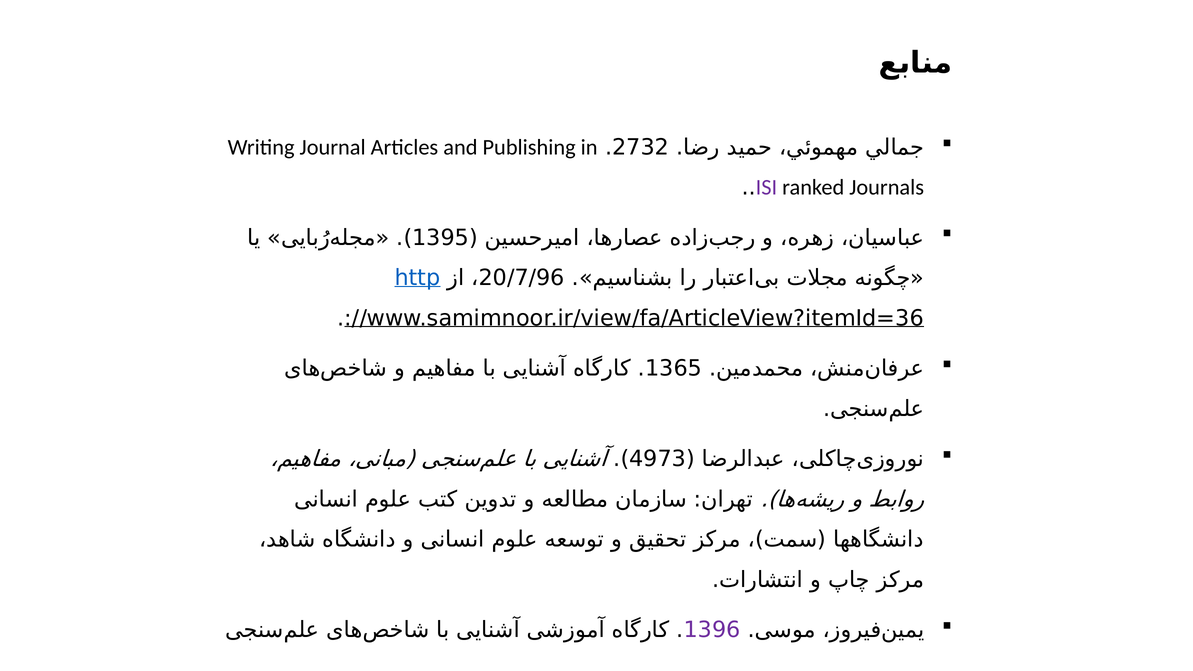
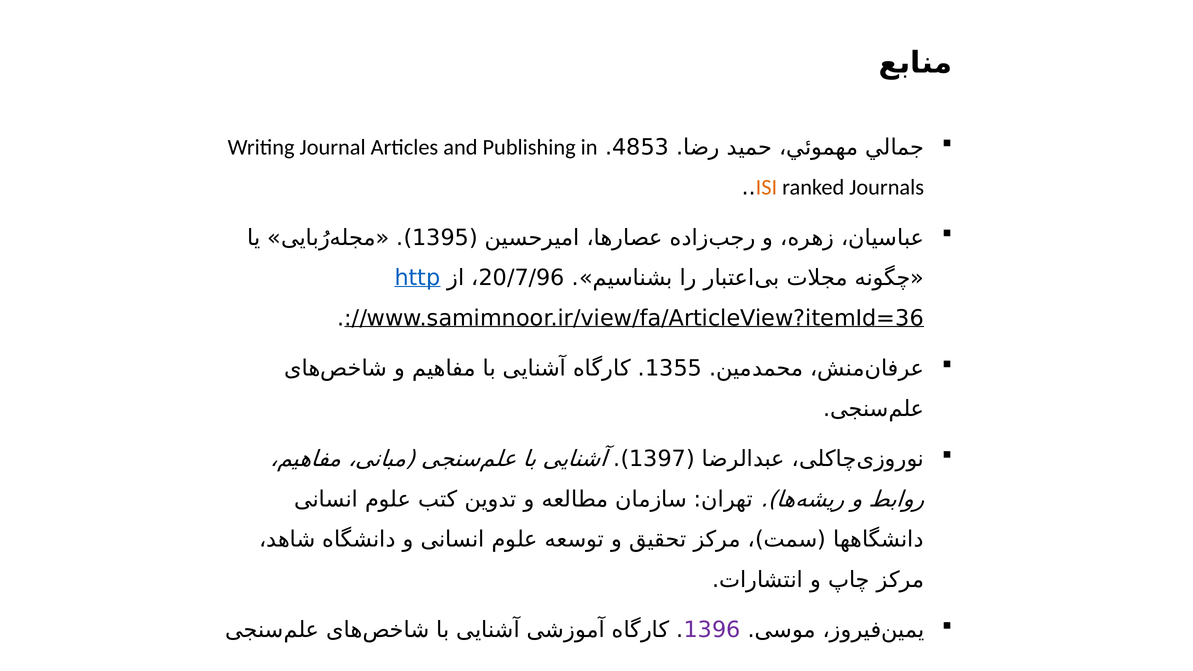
2732: 2732 -> 4853
ISI colour: purple -> orange
1365: 1365 -> 1355
4973: 4973 -> 1397
